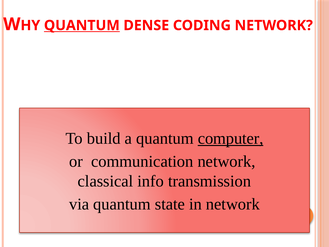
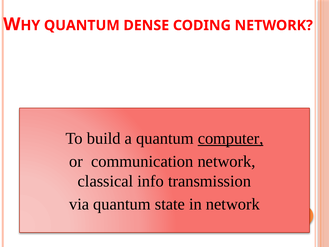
QUANTUM at (82, 25) underline: present -> none
